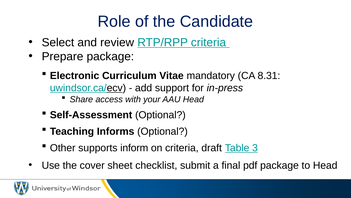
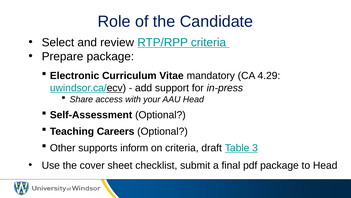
8.31: 8.31 -> 4.29
Informs: Informs -> Careers
